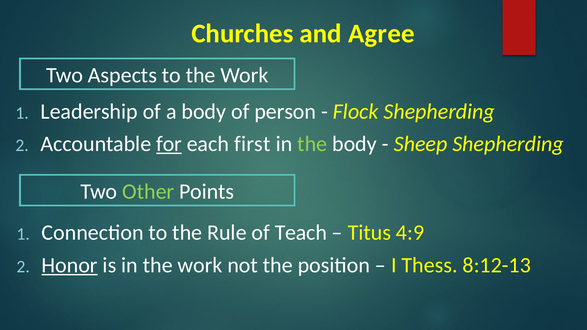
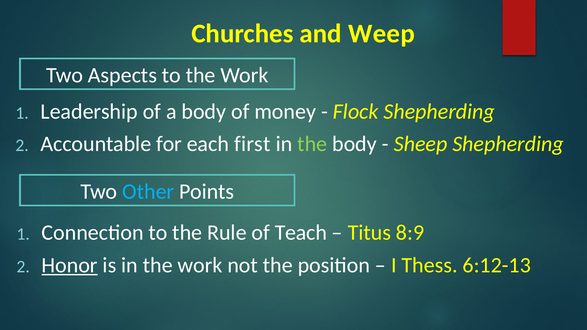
Agree: Agree -> Weep
person: person -> money
for underline: present -> none
Other colour: light green -> light blue
4:9: 4:9 -> 8:9
8:12-13: 8:12-13 -> 6:12-13
